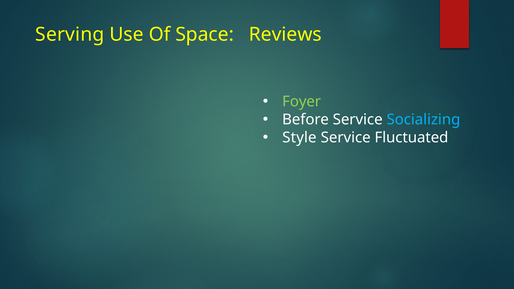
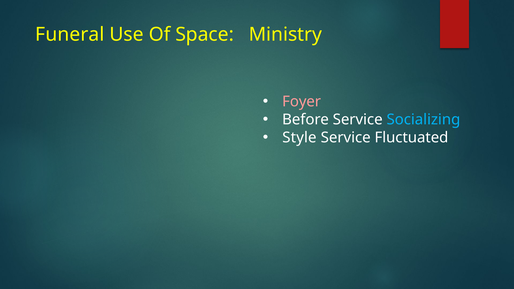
Serving: Serving -> Funeral
Reviews: Reviews -> Ministry
Foyer colour: light green -> pink
